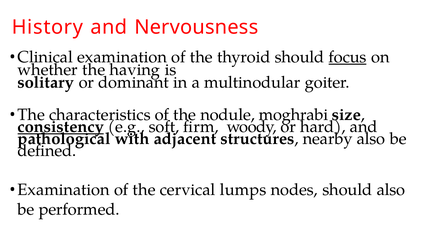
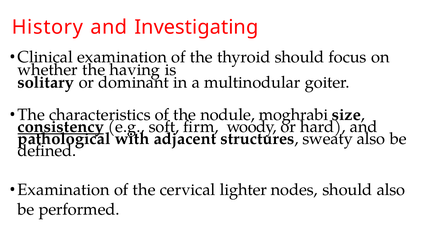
Nervousness: Nervousness -> Investigating
focus underline: present -> none
nearby: nearby -> sweaty
lumps: lumps -> lighter
